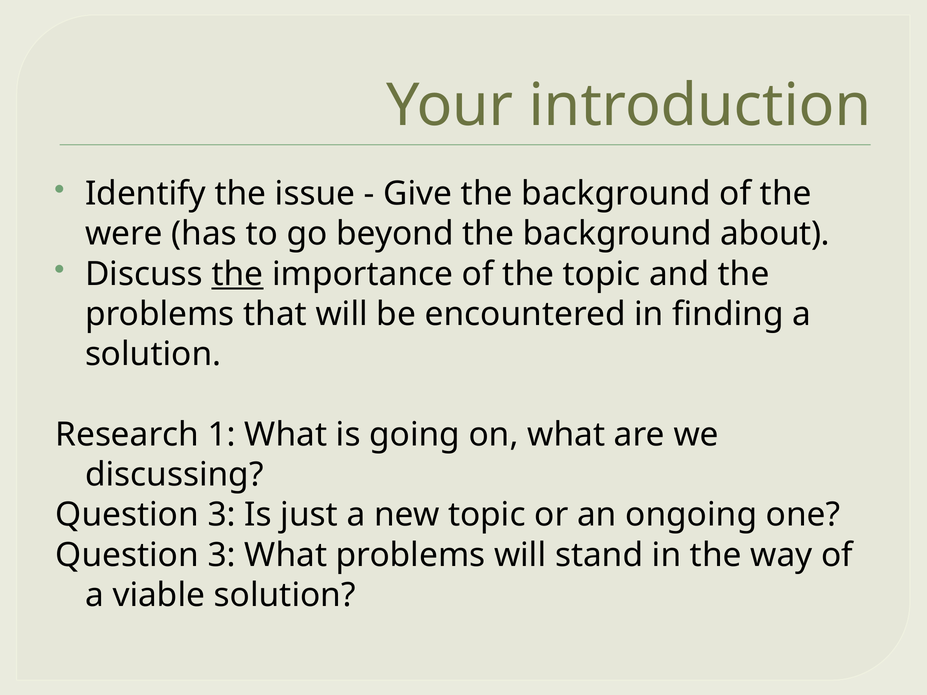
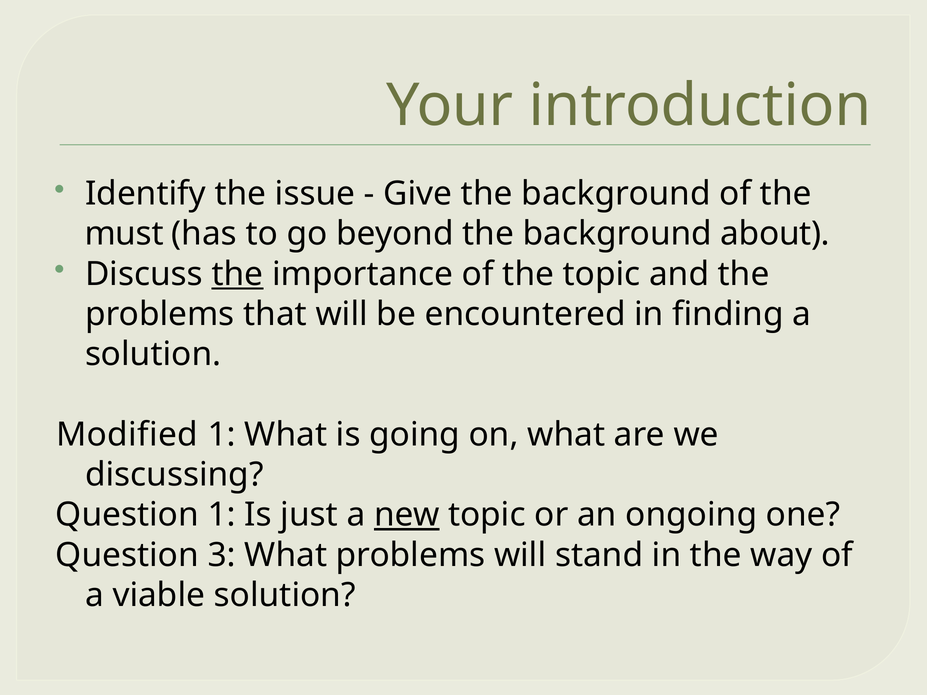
were: were -> must
Research: Research -> Modified
3 at (222, 515): 3 -> 1
new underline: none -> present
